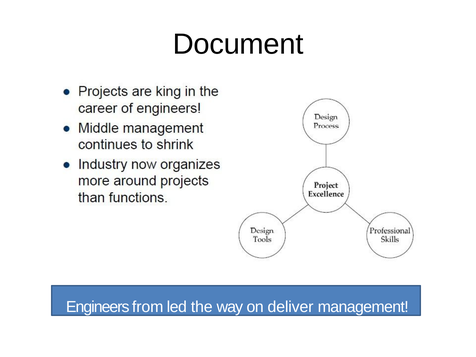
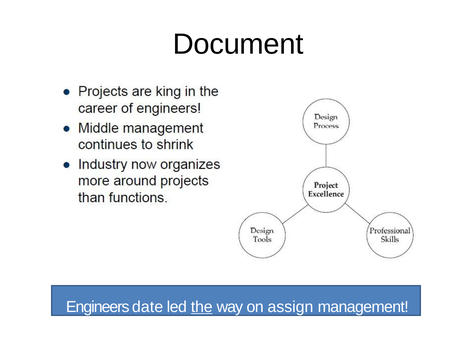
from: from -> date
the underline: none -> present
deliver: deliver -> assign
